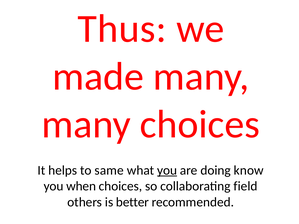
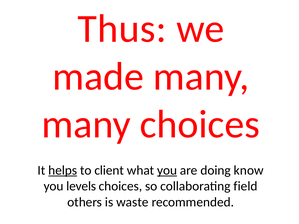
helps underline: none -> present
same: same -> client
when: when -> levels
better: better -> waste
